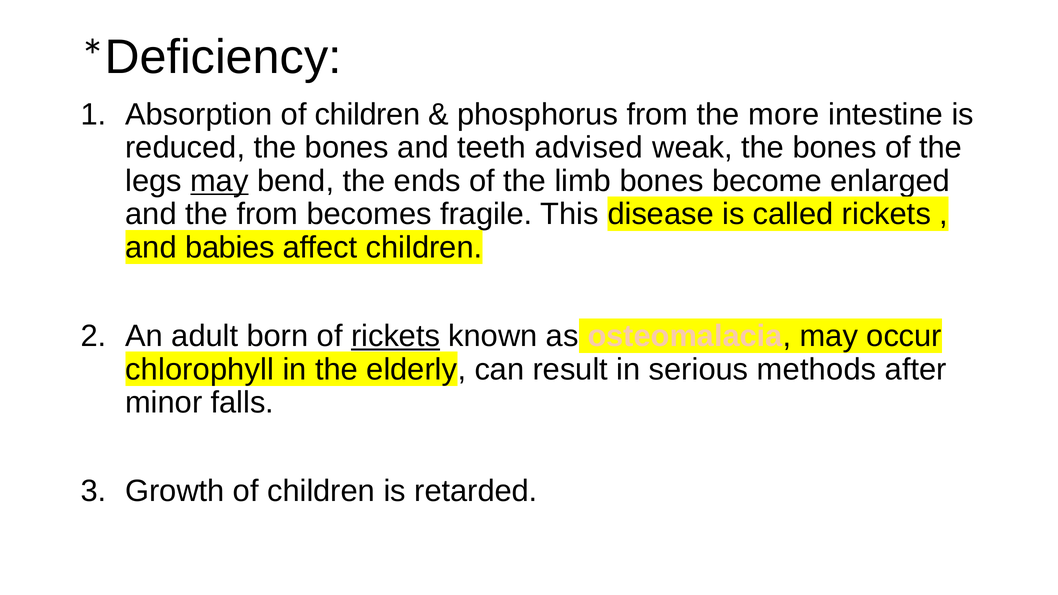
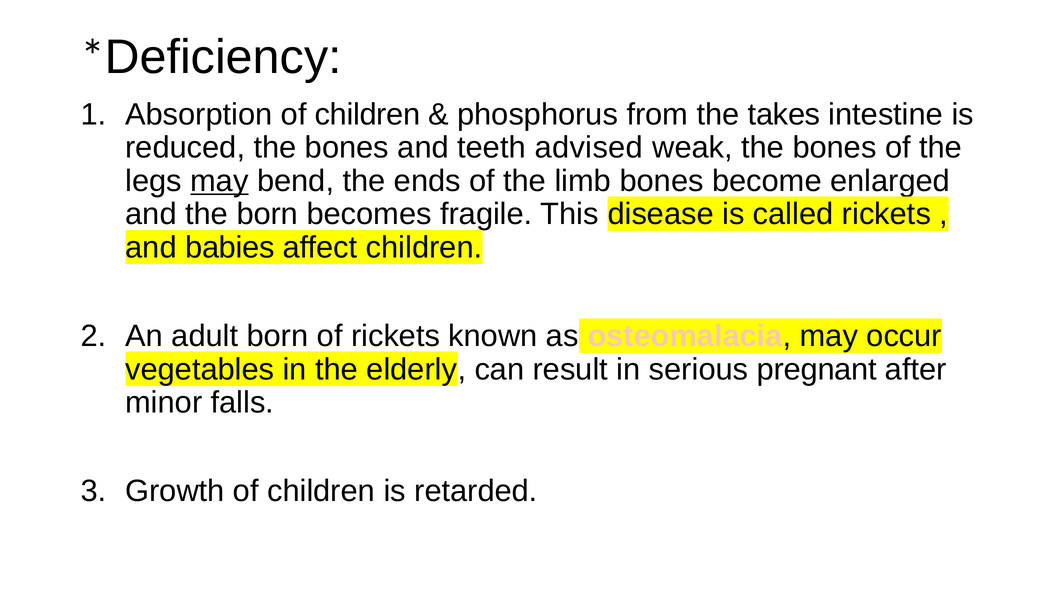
more: more -> takes
the from: from -> born
rickets at (396, 336) underline: present -> none
chlorophyll: chlorophyll -> vegetables
methods: methods -> pregnant
